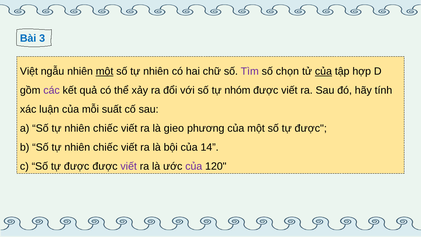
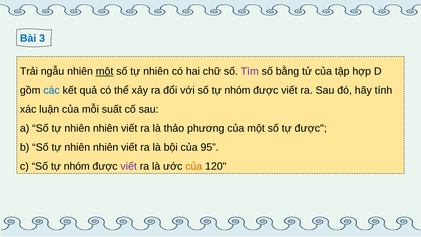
Việt: Việt -> Trải
chọn: chọn -> bằng
của at (323, 71) underline: present -> none
các colour: purple -> blue
chiếc at (106, 128): chiếc -> nhiên
gieo: gieo -> thảo
chiếc at (106, 147): chiếc -> nhiên
14: 14 -> 95
c Số tự được: được -> nhóm
của at (194, 166) colour: purple -> orange
